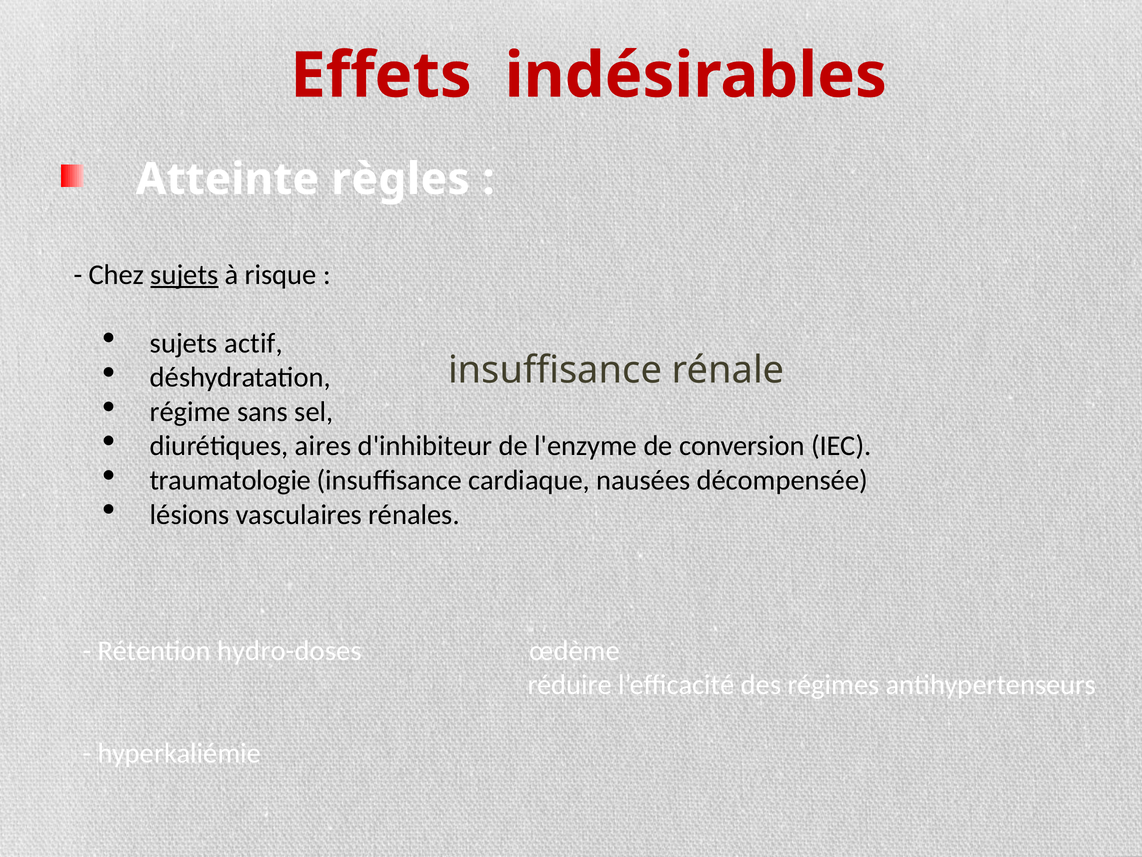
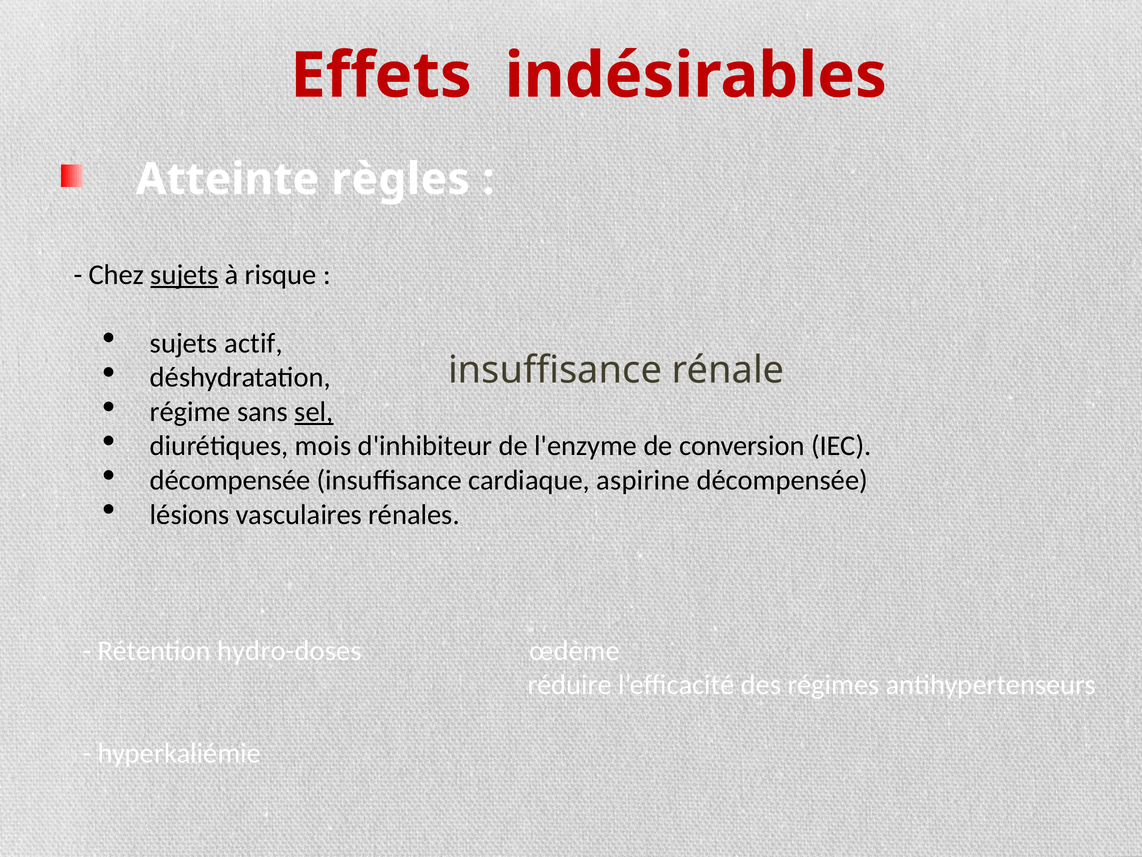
sel underline: none -> present
aires: aires -> mois
traumatologie at (230, 480): traumatologie -> décompensée
nausées: nausées -> aspirine
